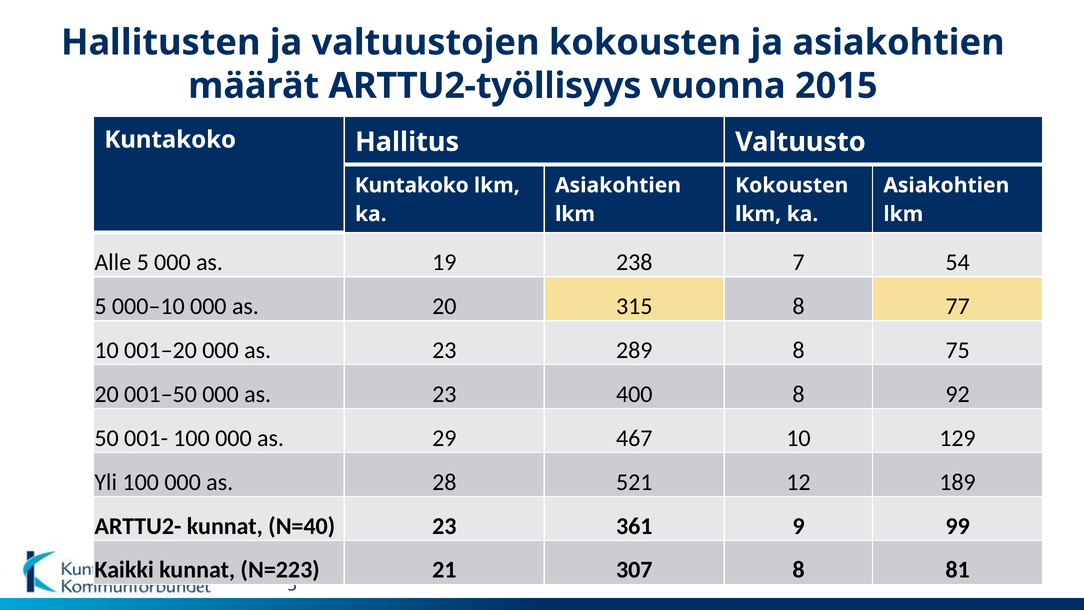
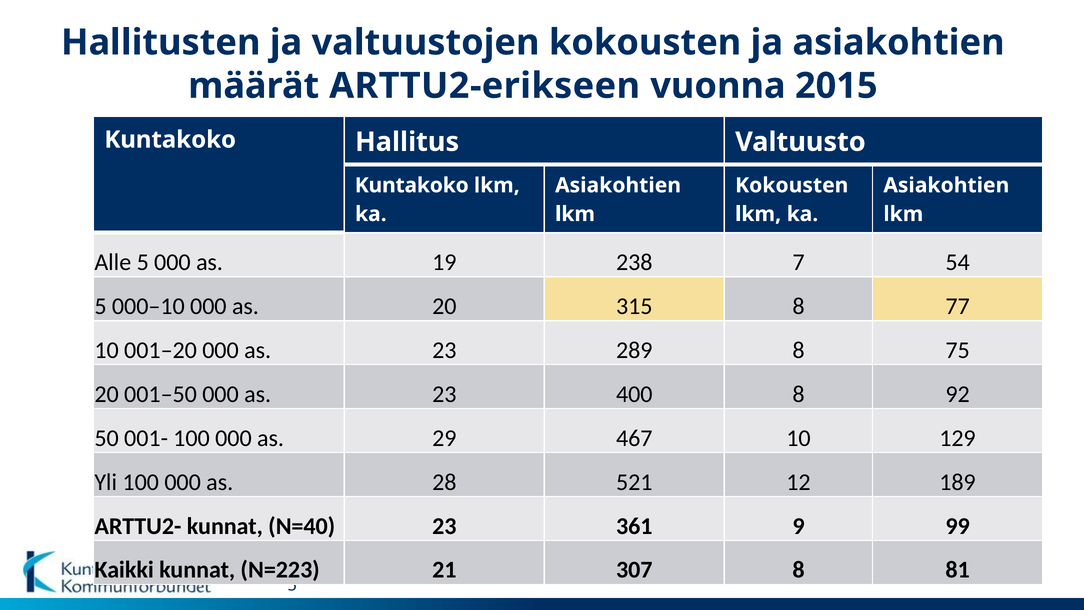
ARTTU2-työllisyys: ARTTU2-työllisyys -> ARTTU2-erikseen
